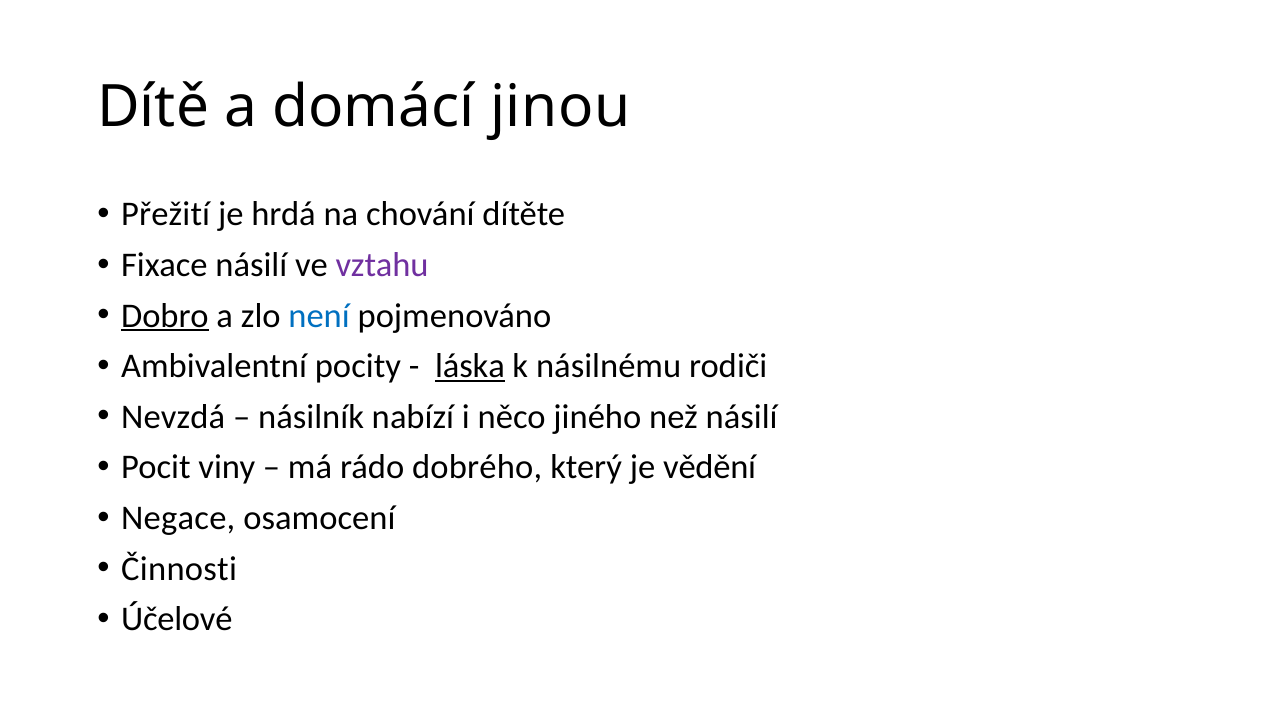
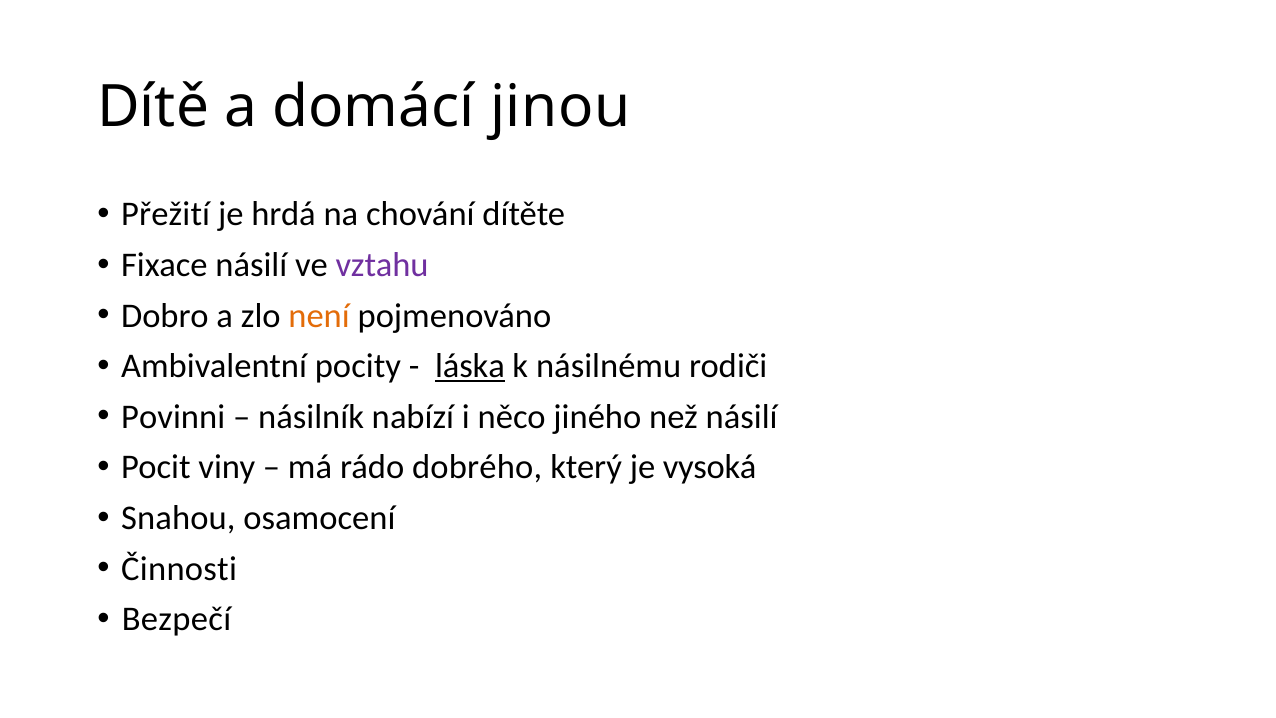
Dobro underline: present -> none
není colour: blue -> orange
Nevzdá: Nevzdá -> Povinni
vědění: vědění -> vysoká
Negace: Negace -> Snahou
Účelové: Účelové -> Bezpečí
